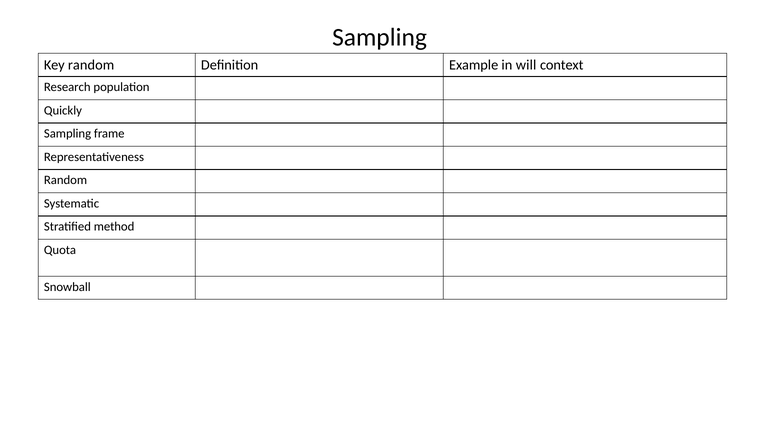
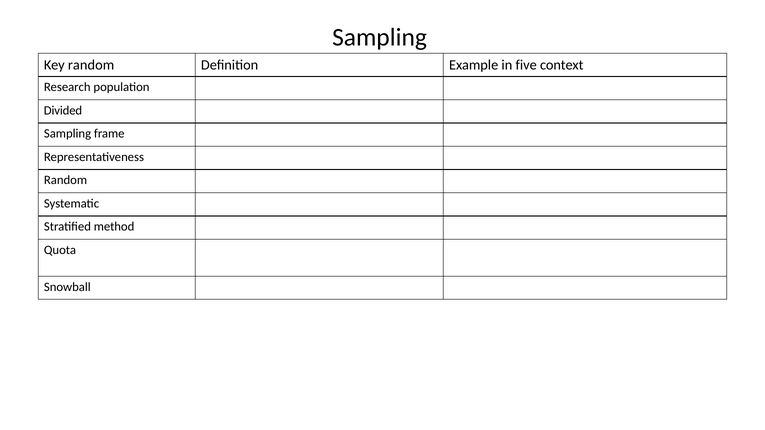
will: will -> five
Quickly: Quickly -> Divided
